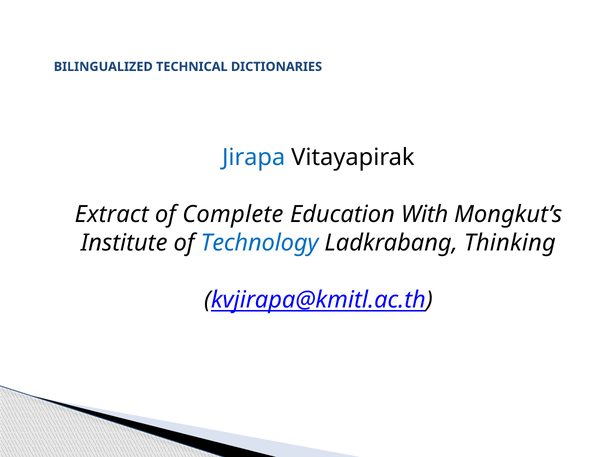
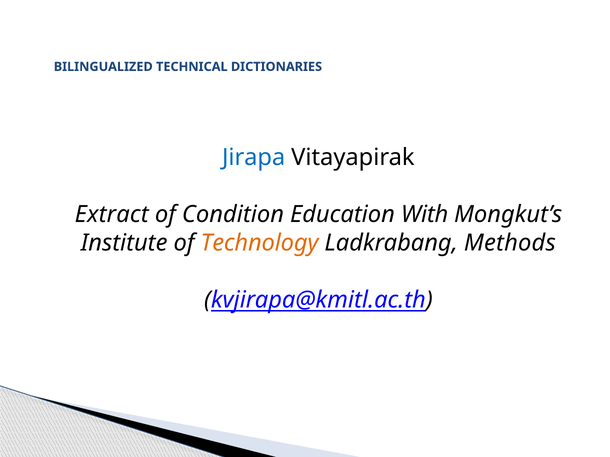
Complete: Complete -> Condition
Technology colour: blue -> orange
Thinking: Thinking -> Methods
